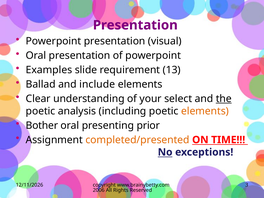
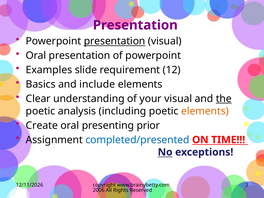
presentation at (115, 41) underline: none -> present
13: 13 -> 12
Ballad: Ballad -> Basics
your select: select -> visual
Bother: Bother -> Create
completed/presented colour: orange -> blue
